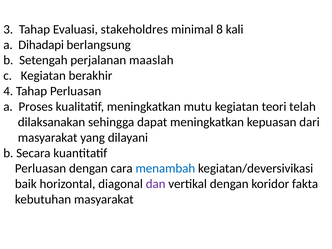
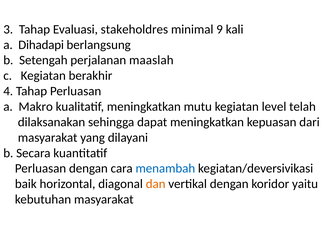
8: 8 -> 9
Proses: Proses -> Makro
teori: teori -> level
dan colour: purple -> orange
fakta: fakta -> yaitu
